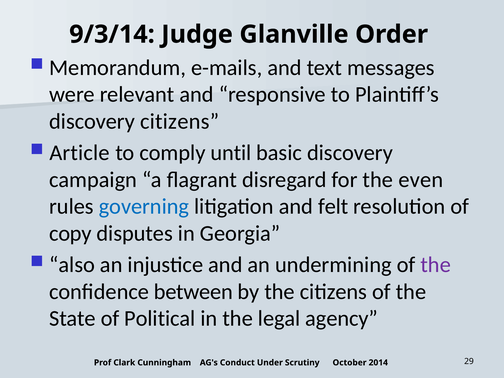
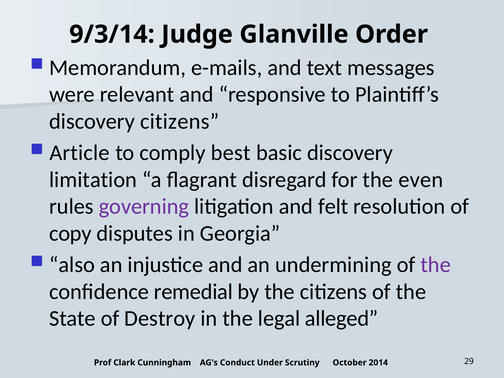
until: until -> best
campaign: campaign -> limitation
governing colour: blue -> purple
between: between -> remedial
Political: Political -> Destroy
agency: agency -> alleged
